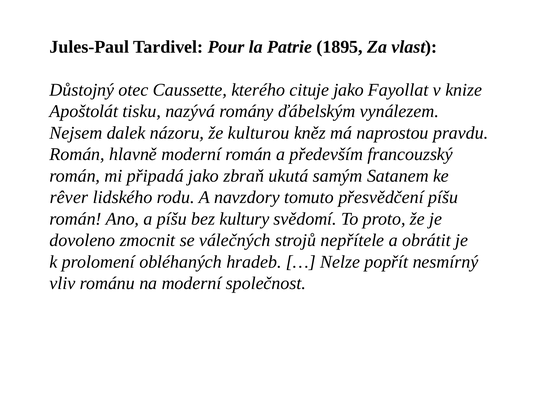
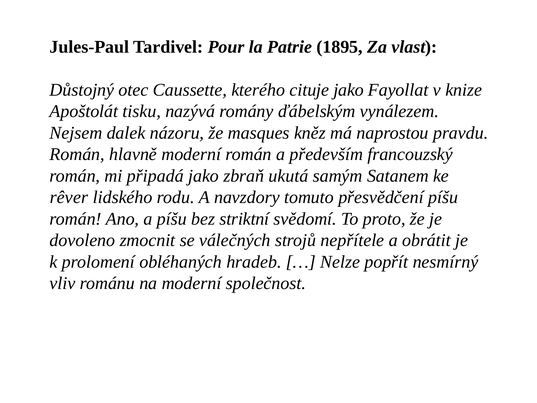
kulturou: kulturou -> masques
kultury: kultury -> striktní
